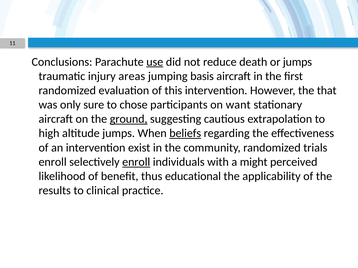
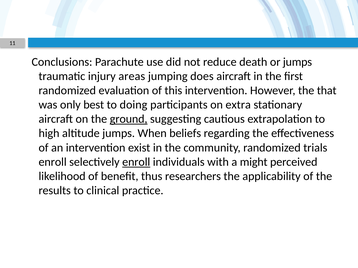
use underline: present -> none
basis: basis -> does
sure: sure -> best
chose: chose -> doing
want: want -> extra
beliefs underline: present -> none
educational: educational -> researchers
